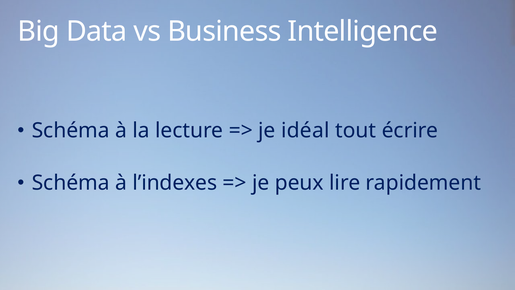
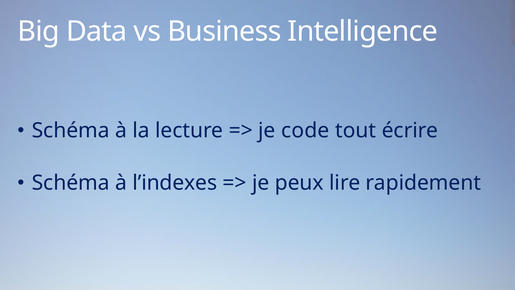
idéal: idéal -> code
